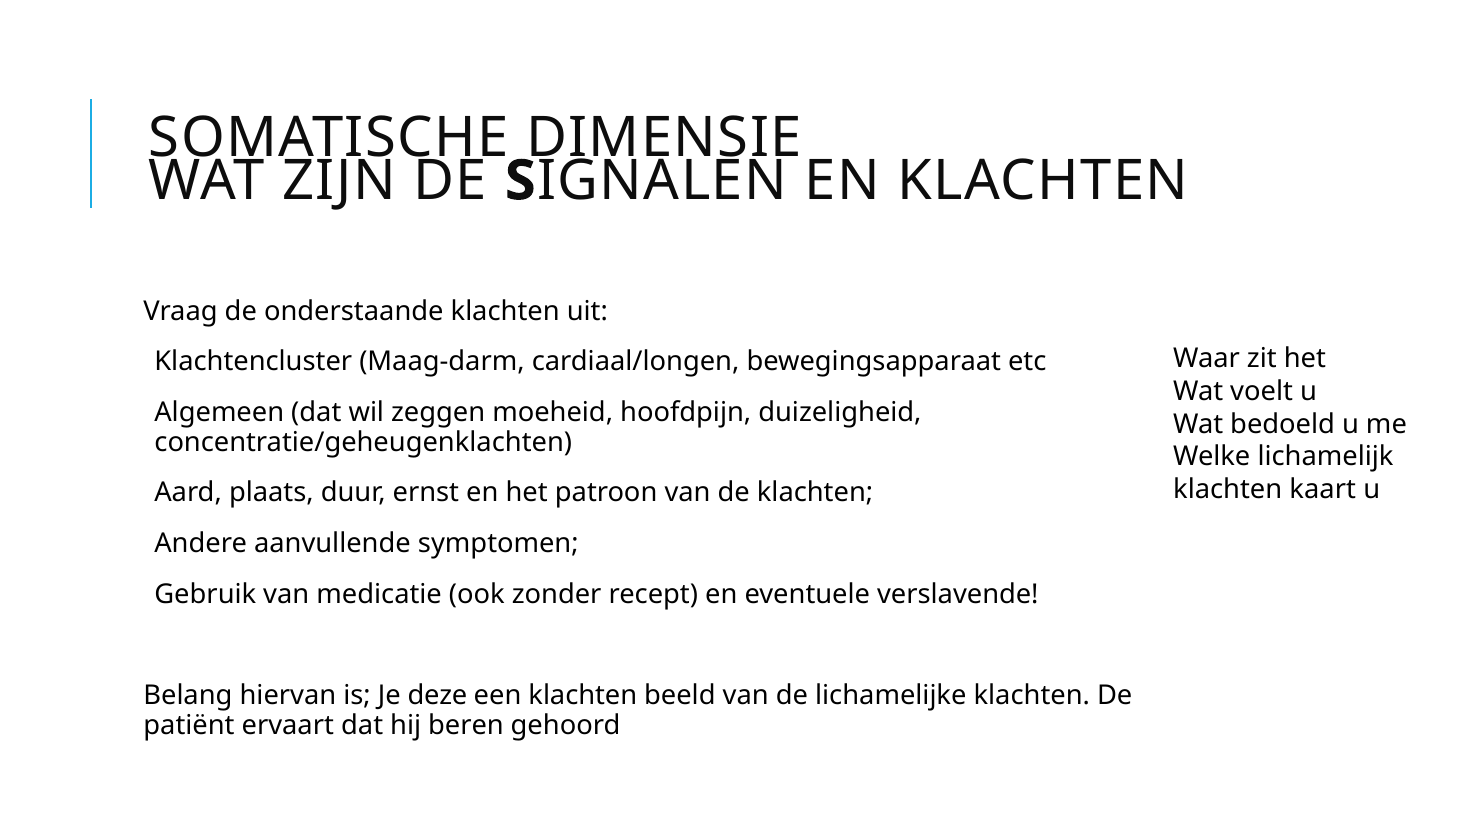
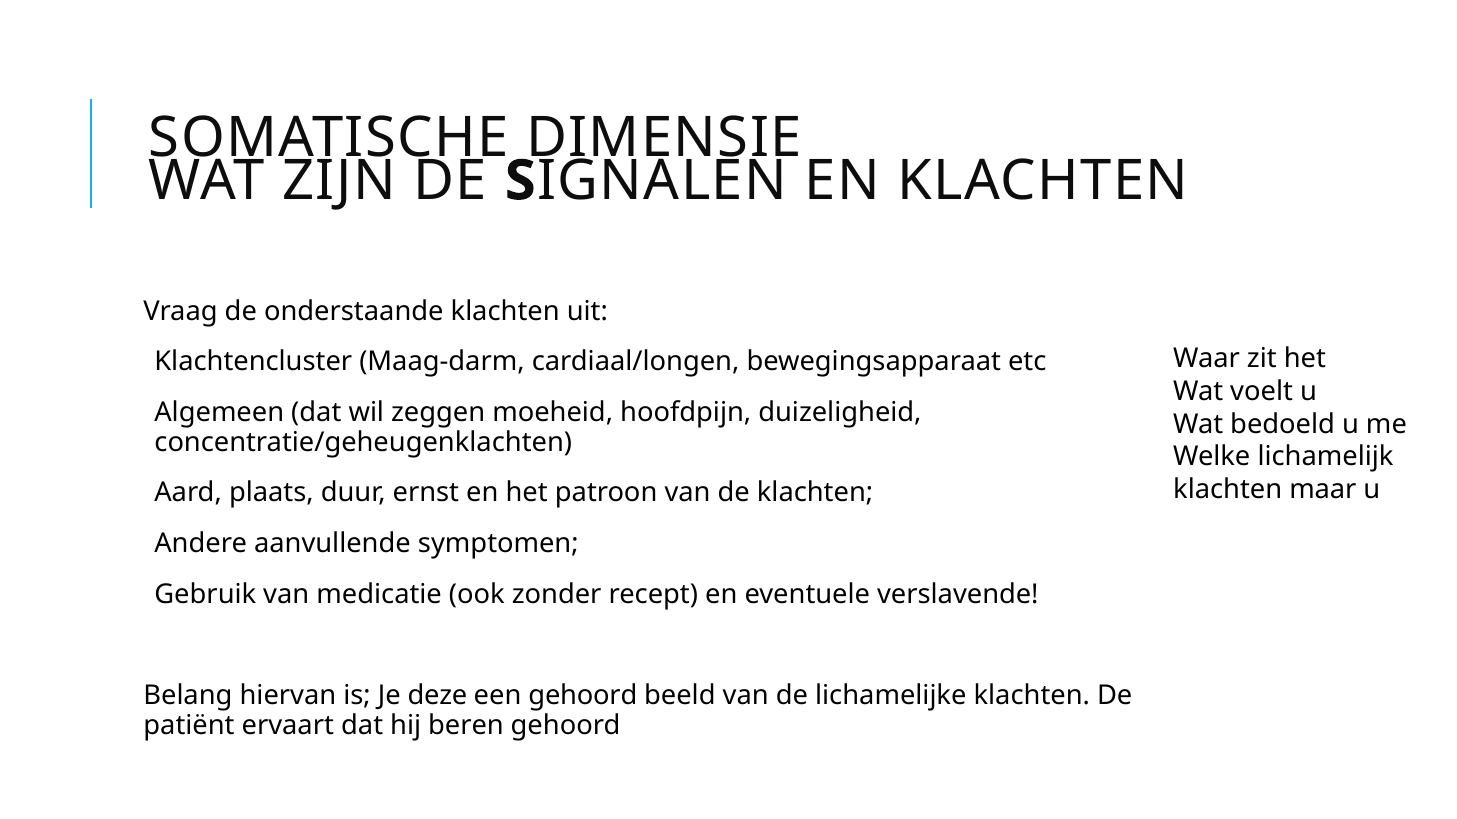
kaart: kaart -> maar
een klachten: klachten -> gehoord
